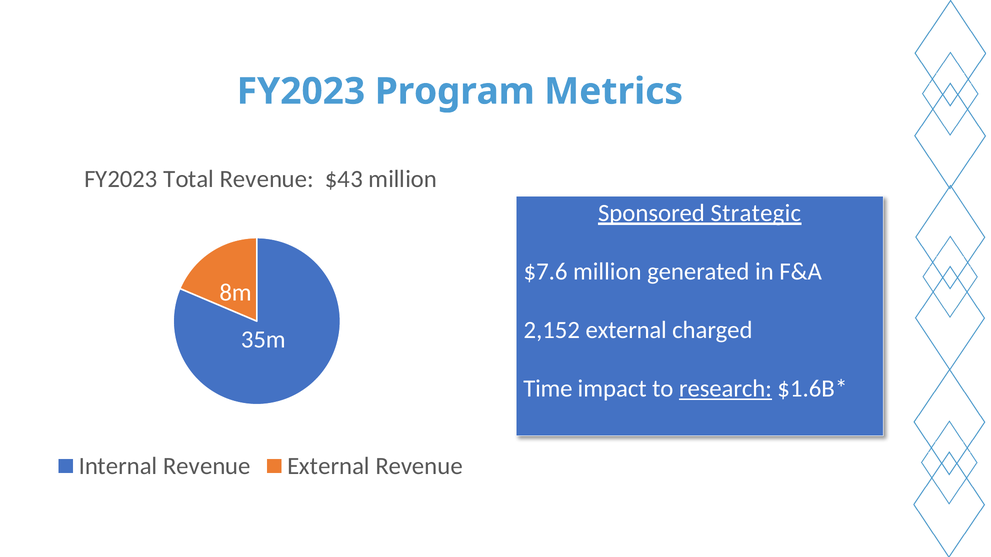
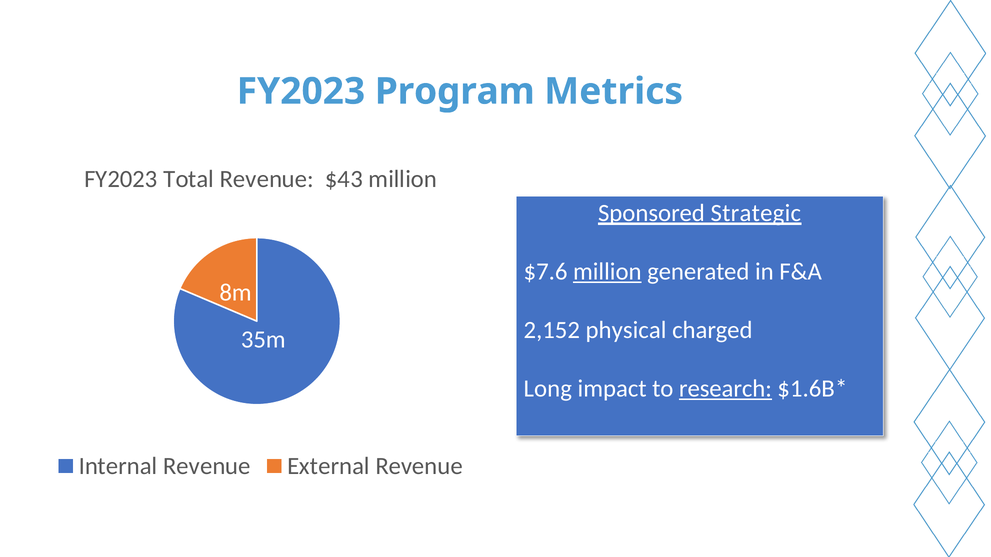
million at (607, 272) underline: none -> present
2,152 external: external -> physical
Time: Time -> Long
